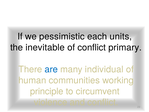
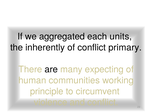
pessimistic: pessimistic -> aggregated
inevitable: inevitable -> inherently
are colour: blue -> black
individual: individual -> expecting
